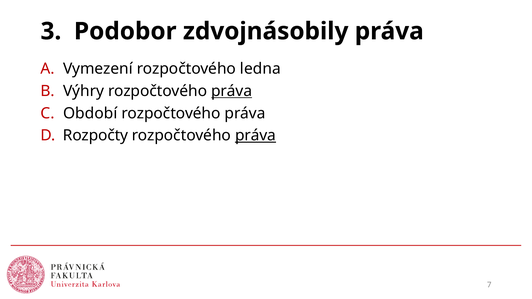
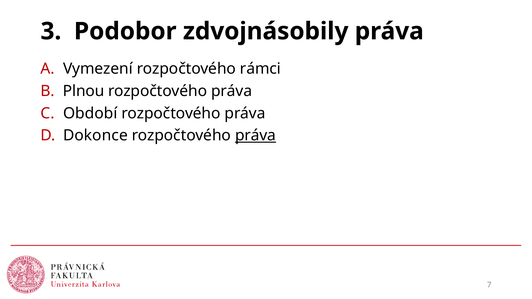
ledna: ledna -> rámci
Výhry: Výhry -> Plnou
práva at (232, 91) underline: present -> none
Rozpočty: Rozpočty -> Dokonce
